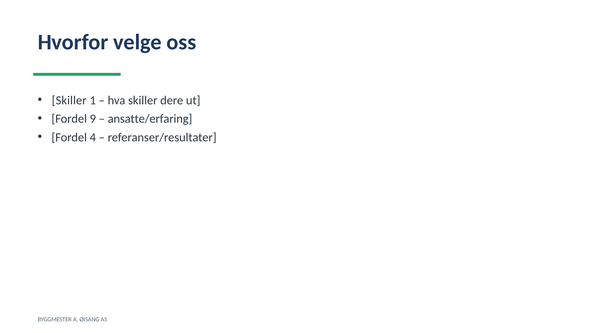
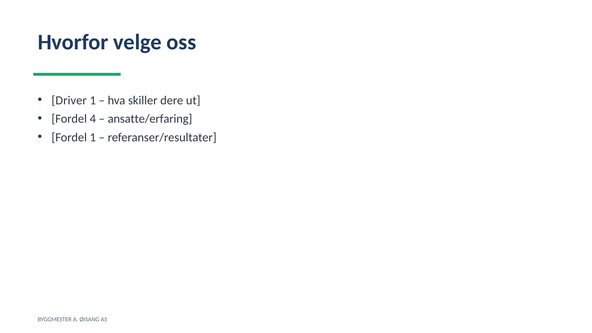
Skiller at (69, 100): Skiller -> Driver
9: 9 -> 4
Fordel 4: 4 -> 1
